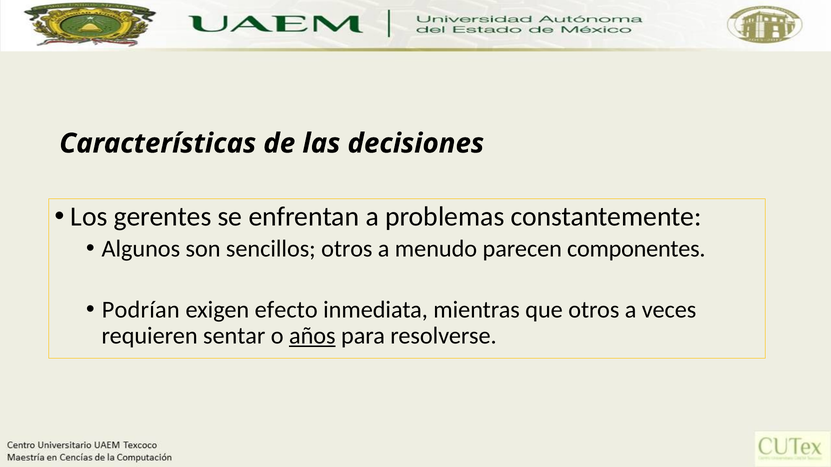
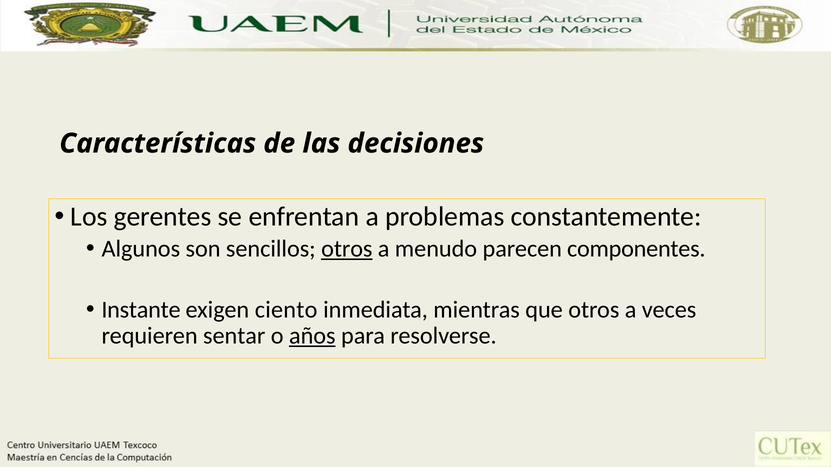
otros at (347, 249) underline: none -> present
Podrían: Podrían -> Instante
efecto: efecto -> ciento
